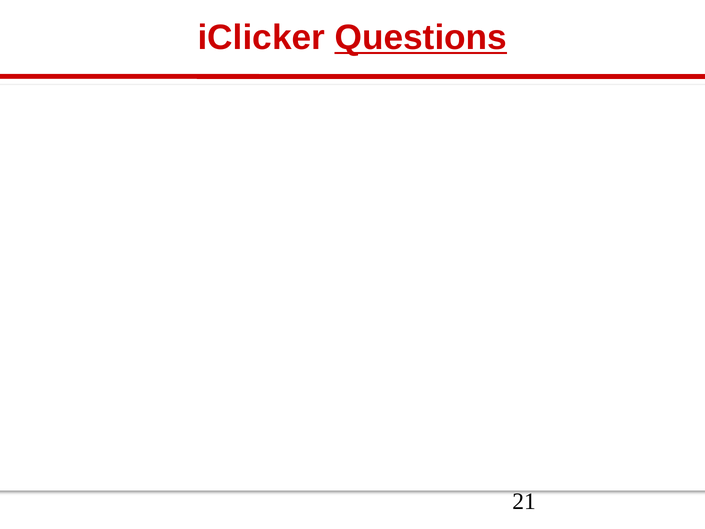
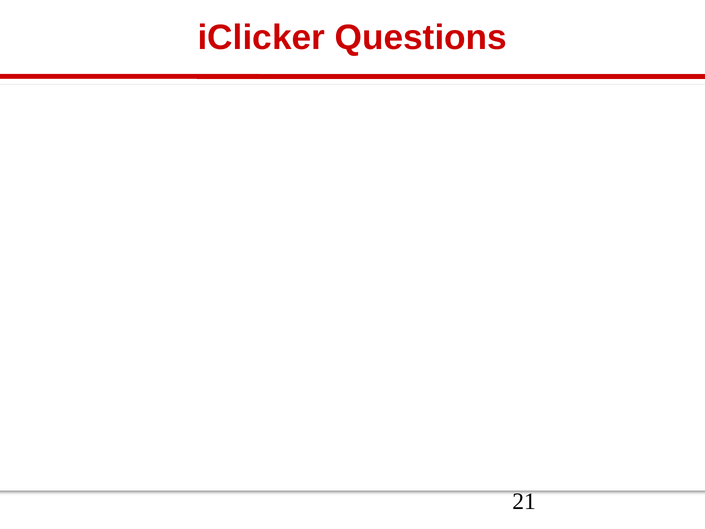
Questions underline: present -> none
